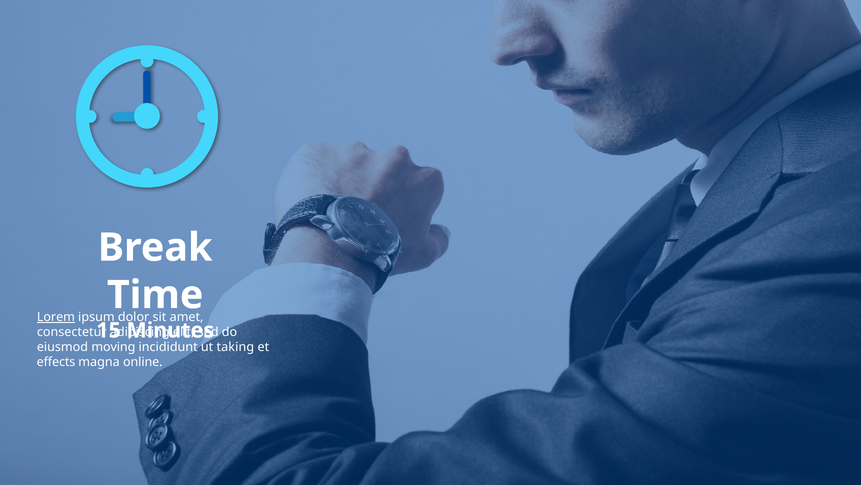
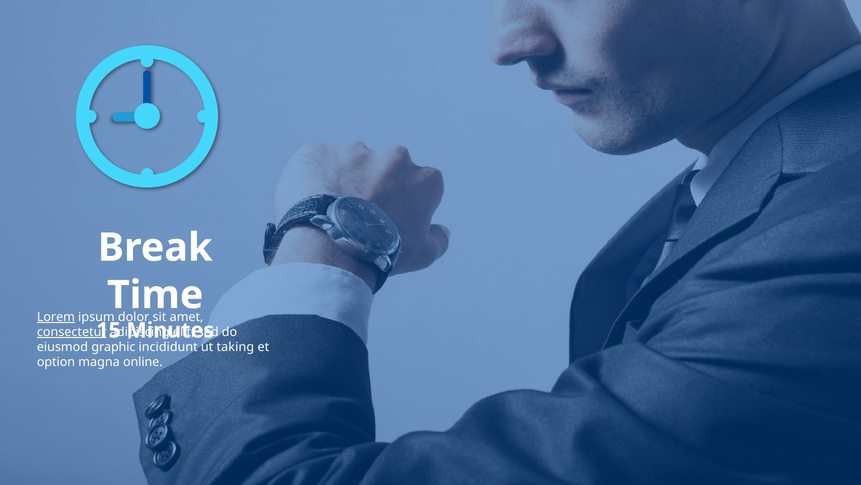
consectetur underline: none -> present
moving: moving -> graphic
effects: effects -> option
